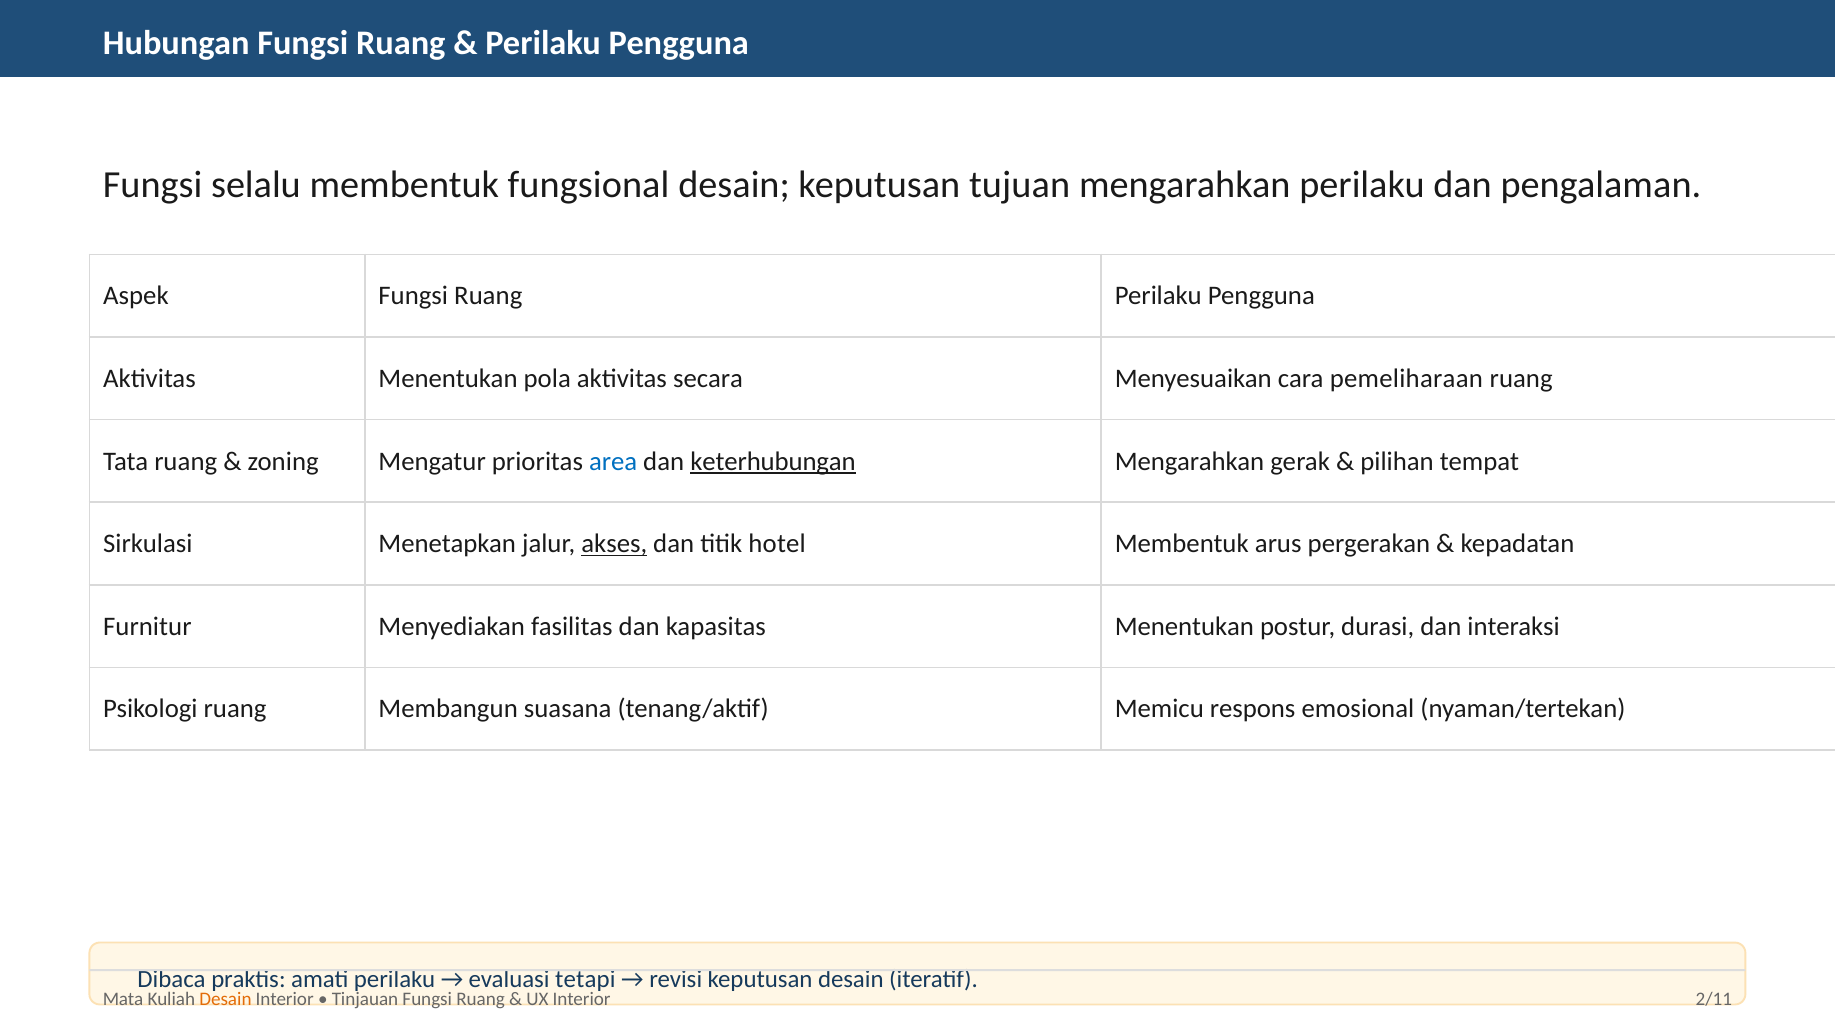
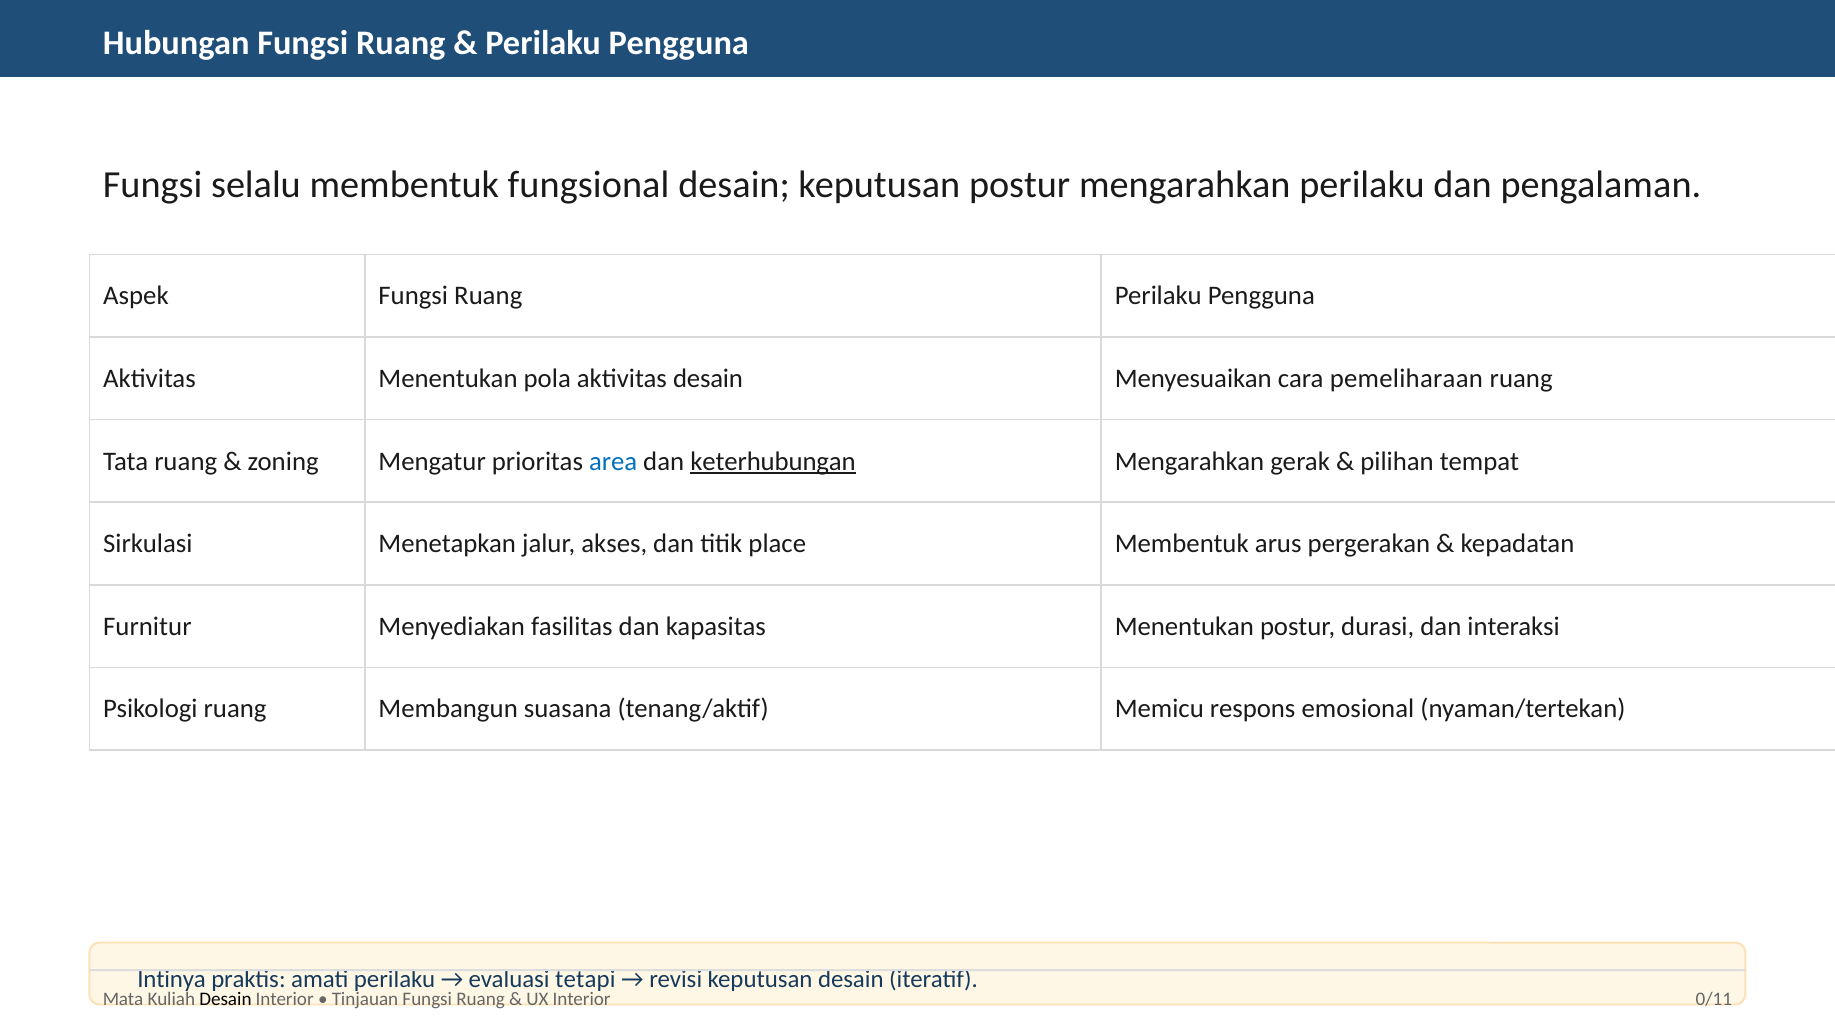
keputusan tujuan: tujuan -> postur
aktivitas secara: secara -> desain
akses underline: present -> none
hotel: hotel -> place
Dibaca: Dibaca -> Intinya
Desain at (225, 999) colour: orange -> black
2/11: 2/11 -> 0/11
